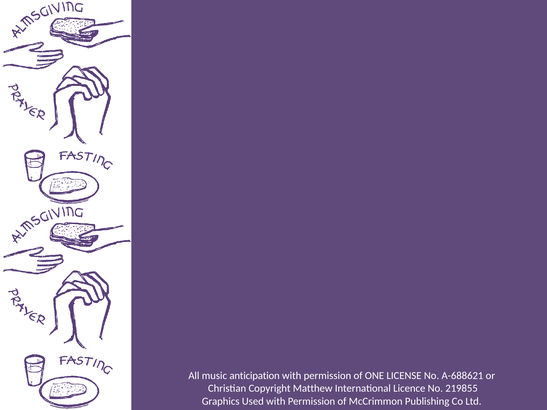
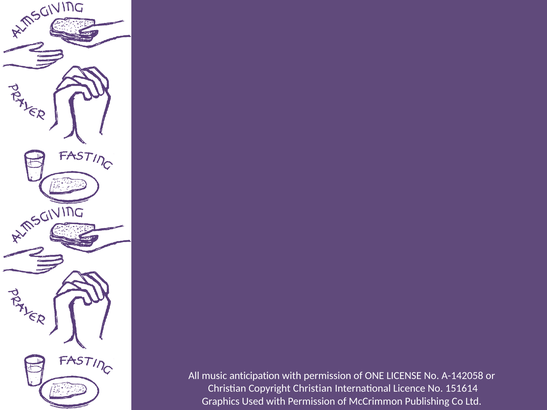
A-688621: A-688621 -> A-142058
Copyright Matthew: Matthew -> Christian
219855: 219855 -> 151614
